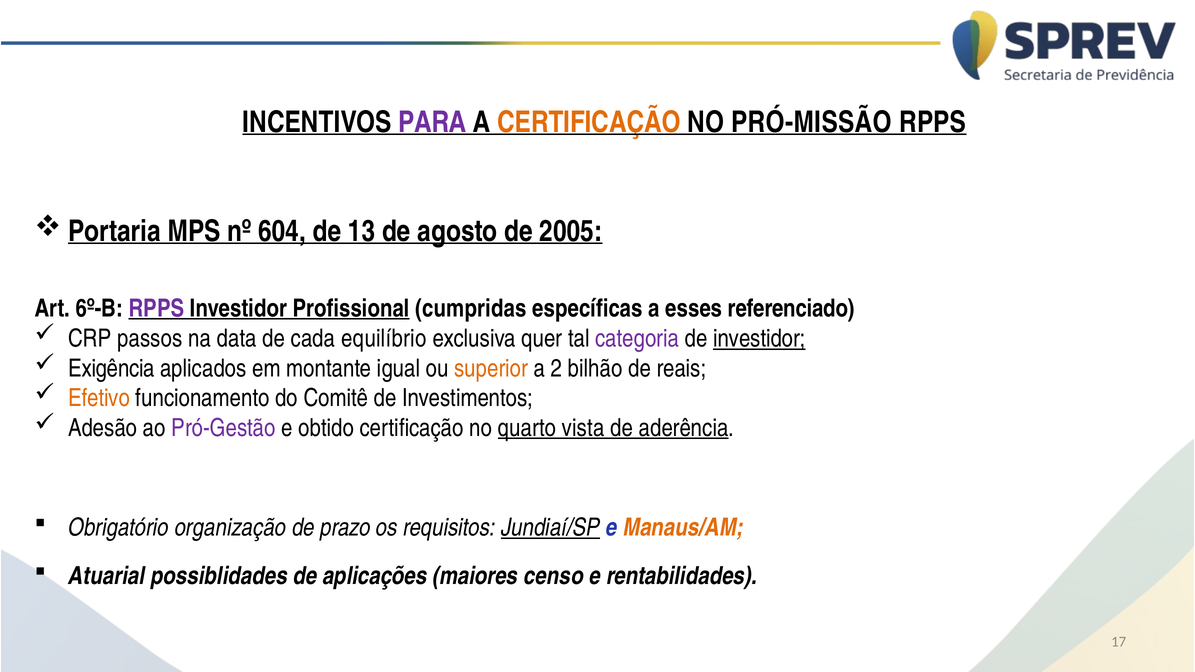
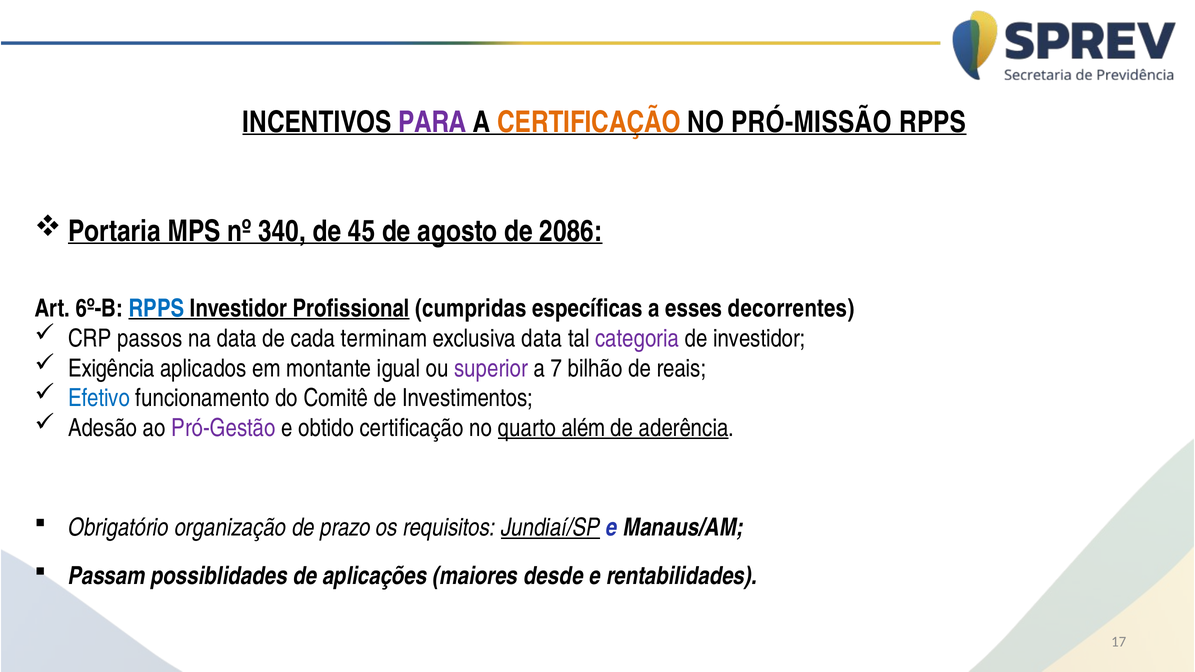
604: 604 -> 340
13: 13 -> 45
2005: 2005 -> 2086
RPPS at (157, 309) colour: purple -> blue
referenciado: referenciado -> decorrentes
equilíbrio: equilíbrio -> terminam
exclusiva quer: quer -> data
investidor at (759, 339) underline: present -> none
superior colour: orange -> purple
2: 2 -> 7
Efetivo colour: orange -> blue
vista: vista -> além
Manaus/AM colour: orange -> black
Atuarial: Atuarial -> Passam
censo: censo -> desde
